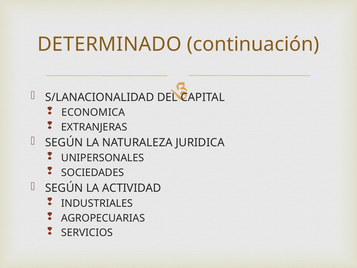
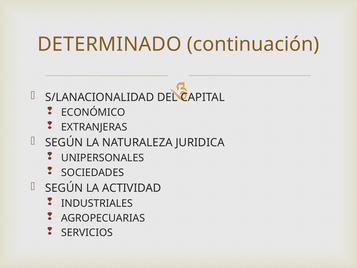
ECONOMICA: ECONOMICA -> ECONÓMICO
